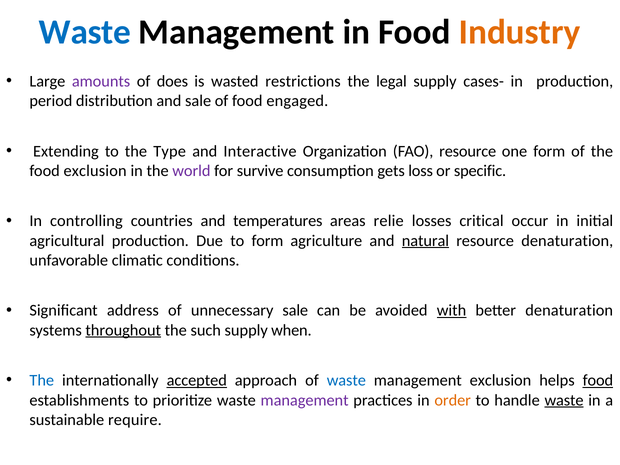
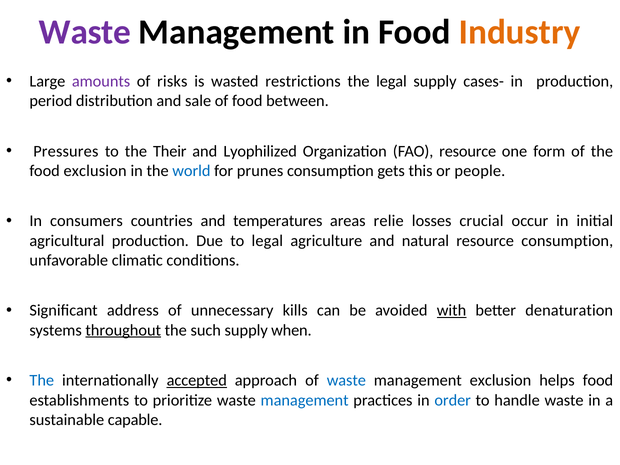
Waste at (85, 32) colour: blue -> purple
does: does -> risks
engaged: engaged -> between
Extending: Extending -> Pressures
Type: Type -> Their
Interactive: Interactive -> Lyophilized
world colour: purple -> blue
survive: survive -> prunes
loss: loss -> this
specific: specific -> people
controlling: controlling -> consumers
critical: critical -> crucial
to form: form -> legal
natural underline: present -> none
resource denaturation: denaturation -> consumption
unnecessary sale: sale -> kills
food at (598, 380) underline: present -> none
management at (305, 400) colour: purple -> blue
order colour: orange -> blue
waste at (564, 400) underline: present -> none
require: require -> capable
